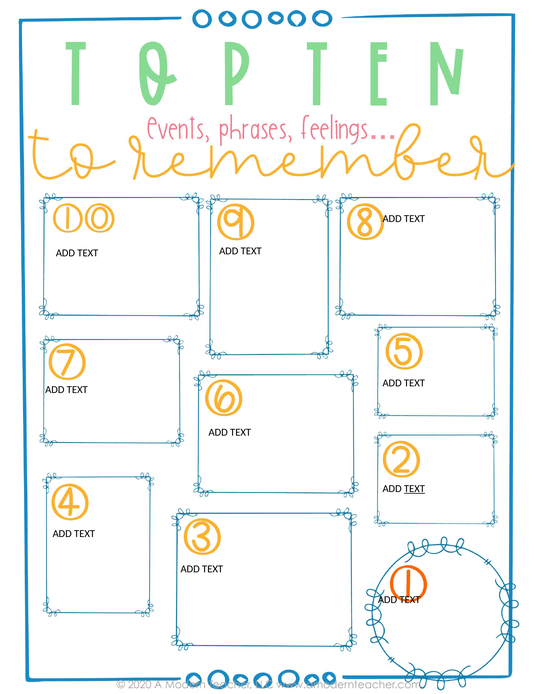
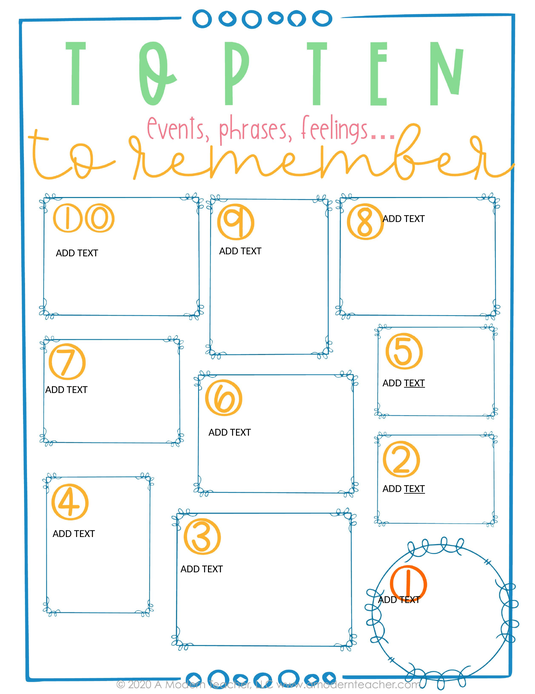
TEXT at (414, 383) underline: none -> present
